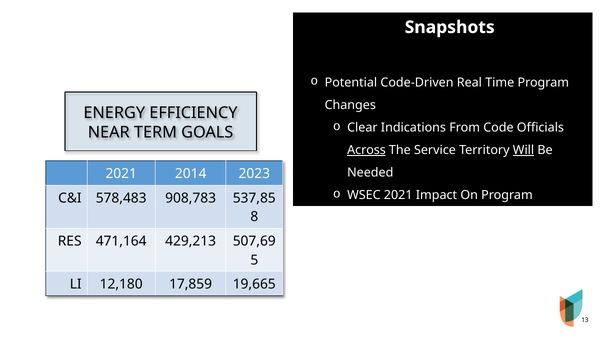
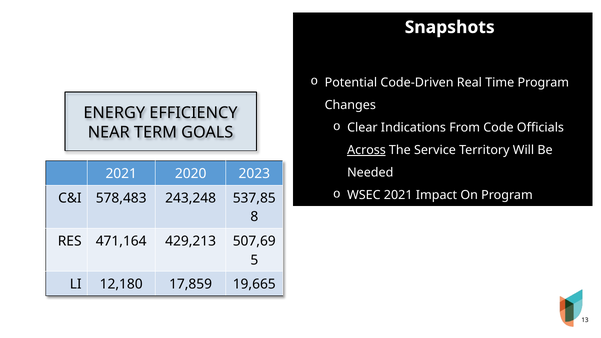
Will underline: present -> none
2014: 2014 -> 2020
908,783: 908,783 -> 243,248
